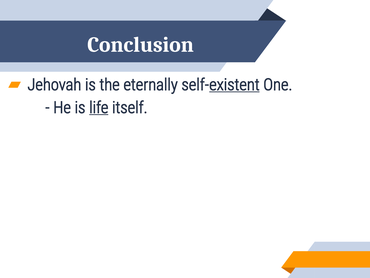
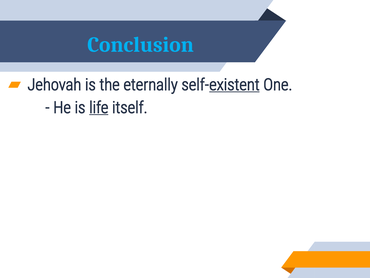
Conclusion colour: white -> light blue
